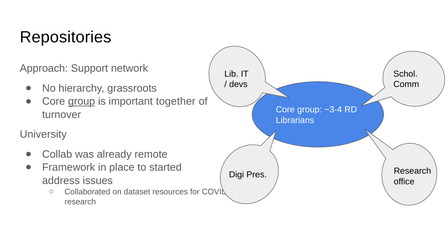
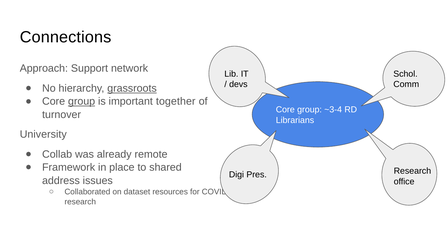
Repositories: Repositories -> Connections
grassroots underline: none -> present
started: started -> shared
